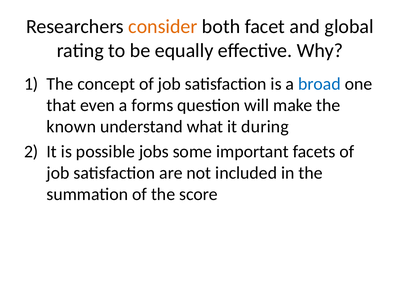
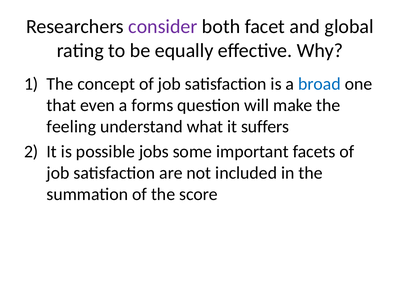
consider colour: orange -> purple
known: known -> feeling
during: during -> suffers
